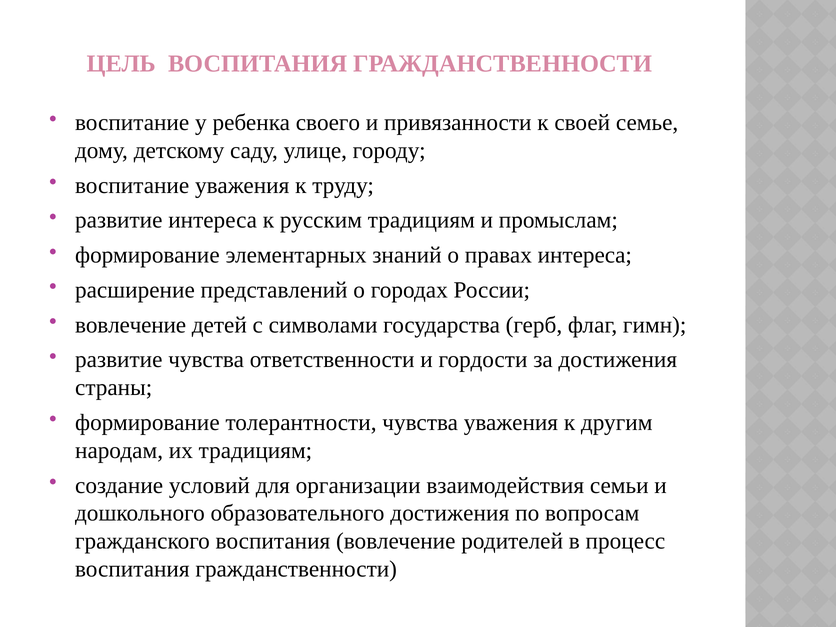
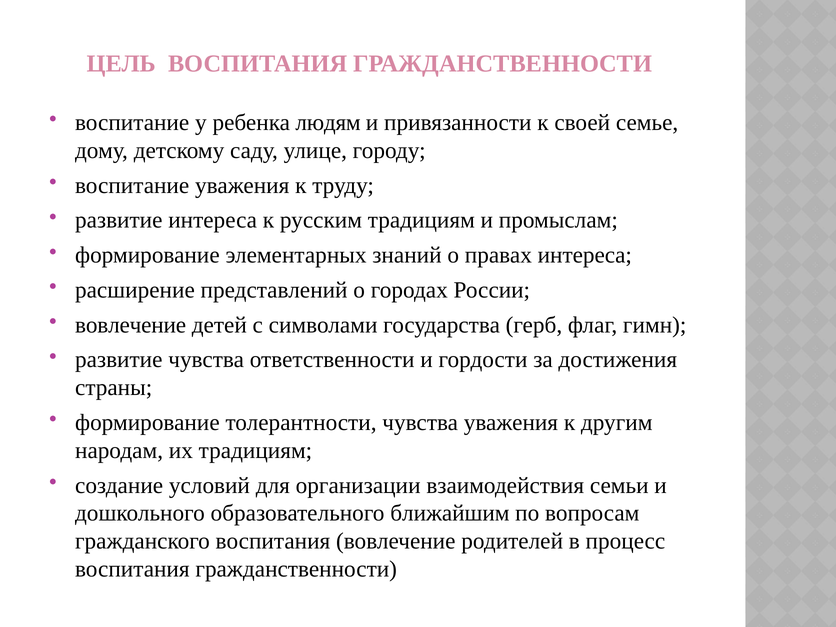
своего: своего -> людям
образовательного достижения: достижения -> ближайшим
